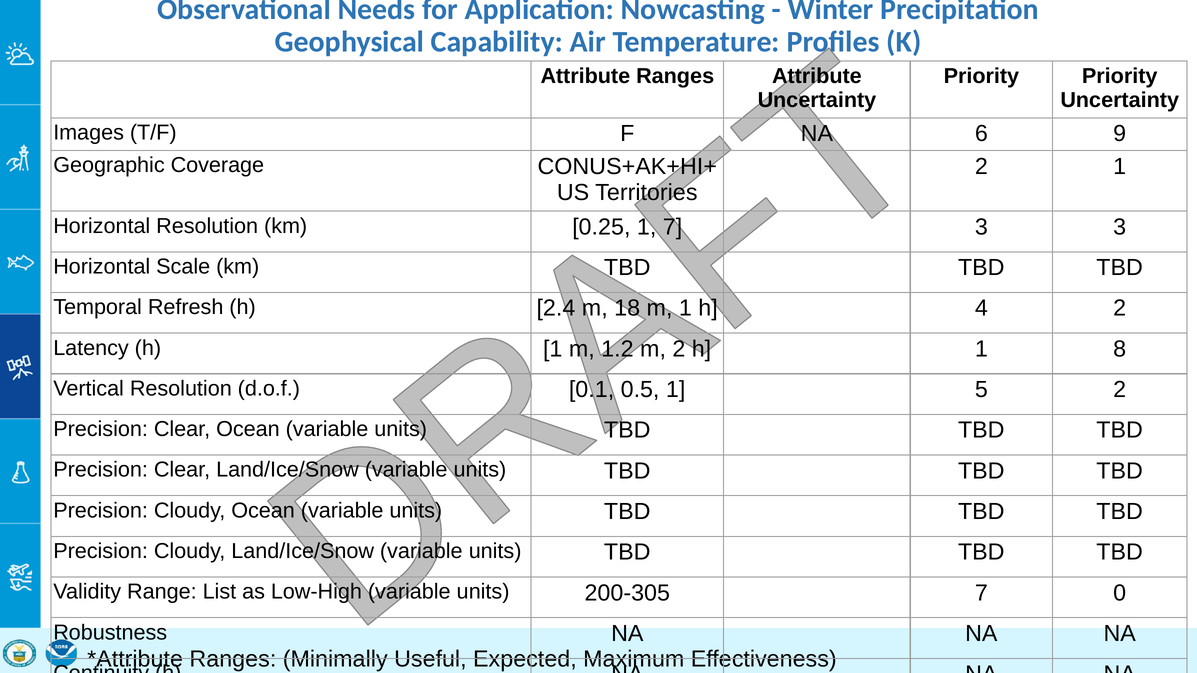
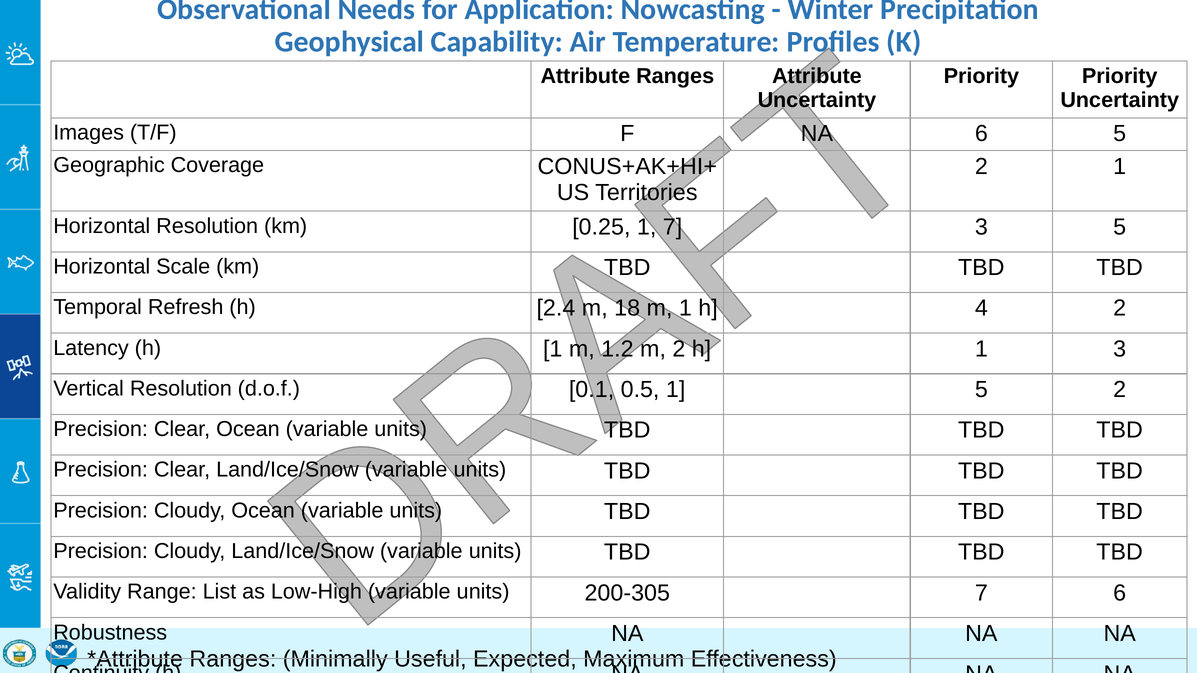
6 9: 9 -> 5
3 3: 3 -> 5
1 8: 8 -> 3
7 0: 0 -> 6
